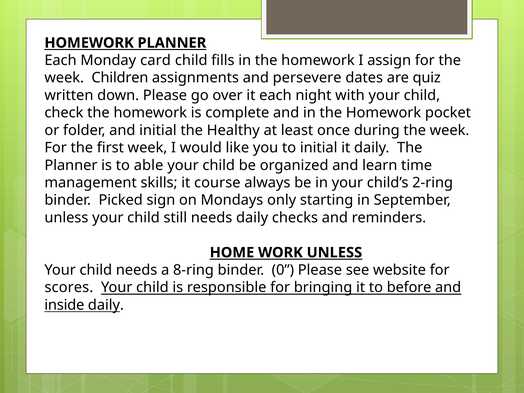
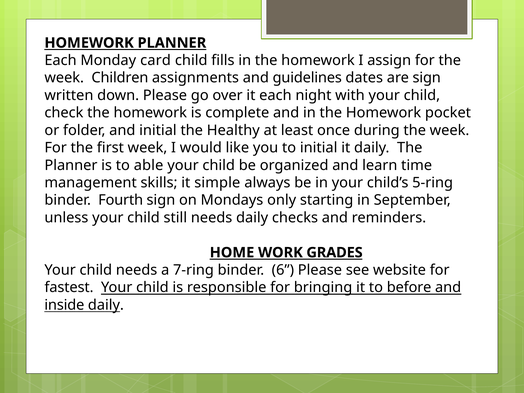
persevere: persevere -> guidelines
are quiz: quiz -> sign
course: course -> simple
2-ring: 2-ring -> 5-ring
Picked: Picked -> Fourth
WORK UNLESS: UNLESS -> GRADES
8-ring: 8-ring -> 7-ring
0: 0 -> 6
scores: scores -> fastest
